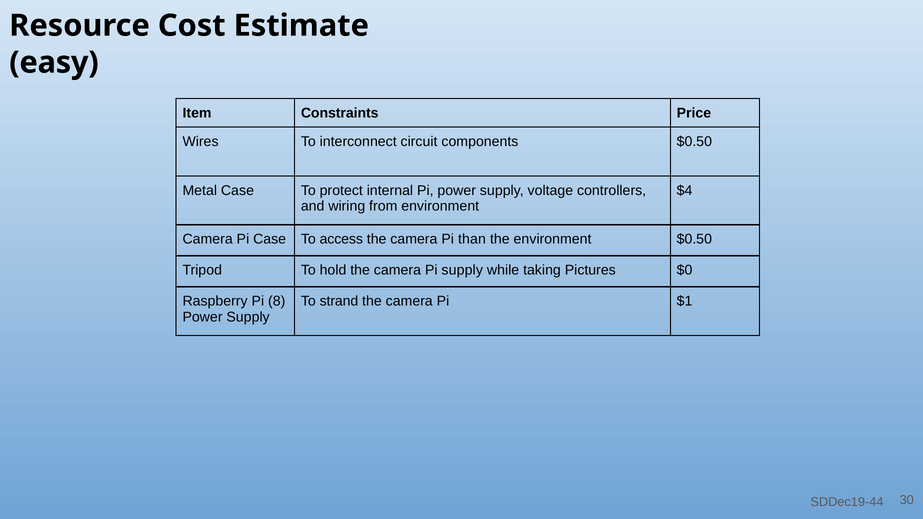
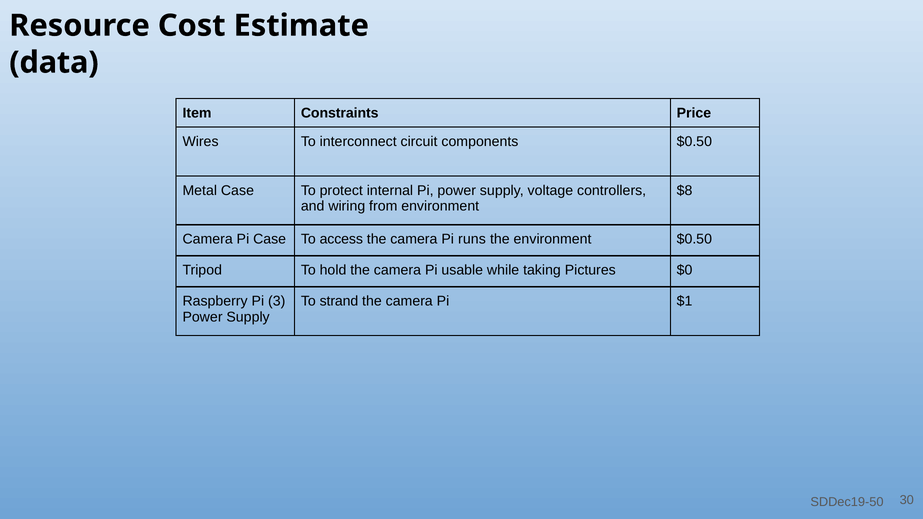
easy: easy -> data
$4: $4 -> $8
than: than -> runs
Pi supply: supply -> usable
8: 8 -> 3
SDDec19-44: SDDec19-44 -> SDDec19-50
